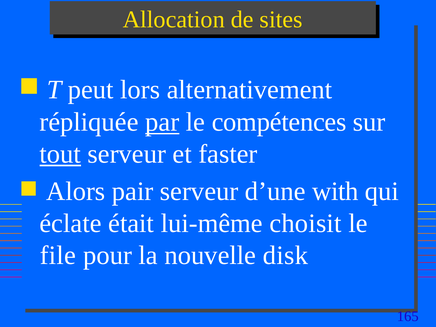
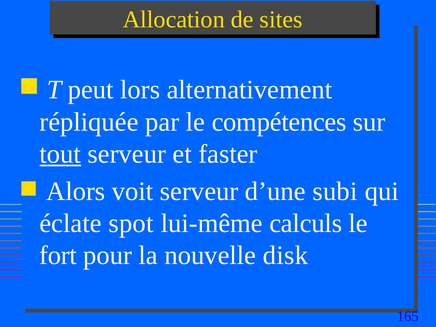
par underline: present -> none
pair: pair -> voit
with: with -> subi
était: était -> spot
choisit: choisit -> calculs
file: file -> fort
